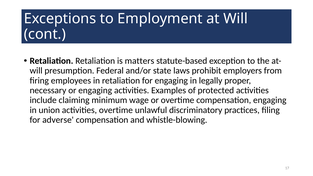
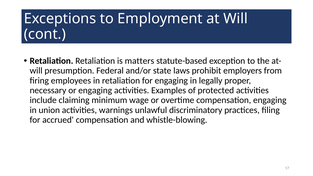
activities overtime: overtime -> warnings
adverse: adverse -> accrued
